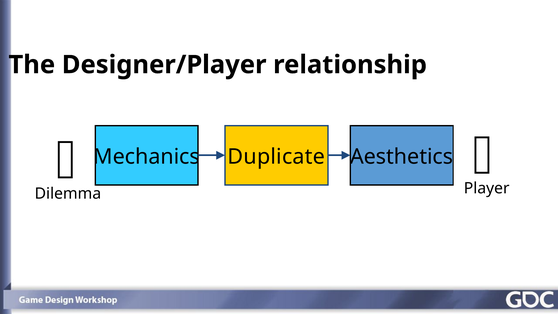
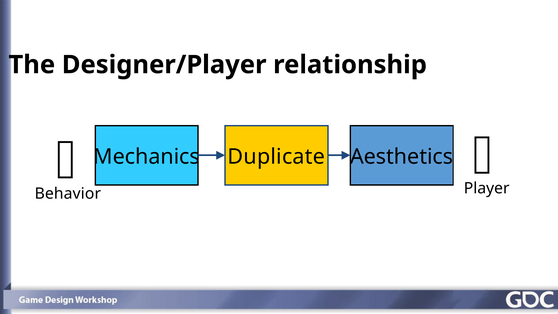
Dilemma: Dilemma -> Behavior
